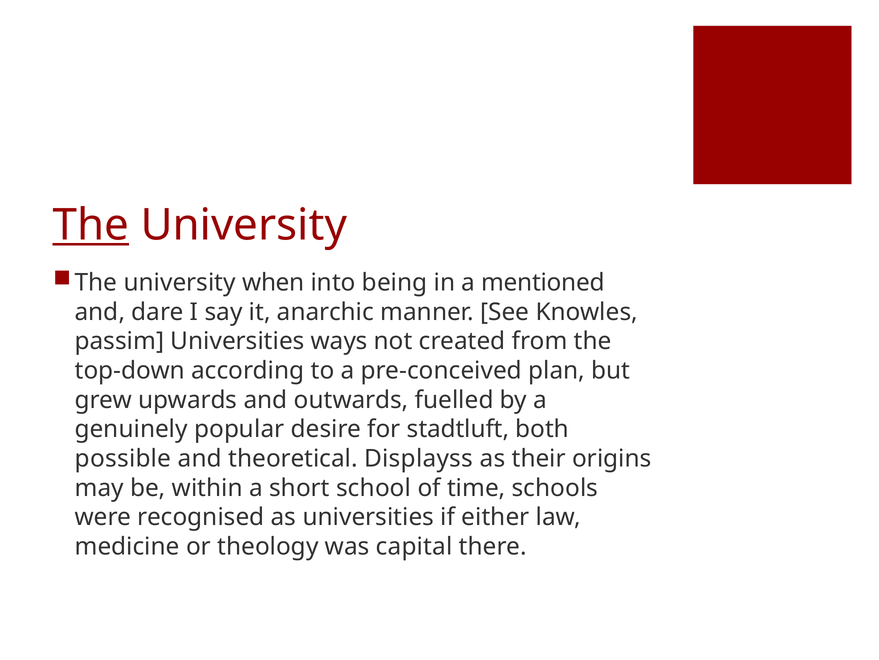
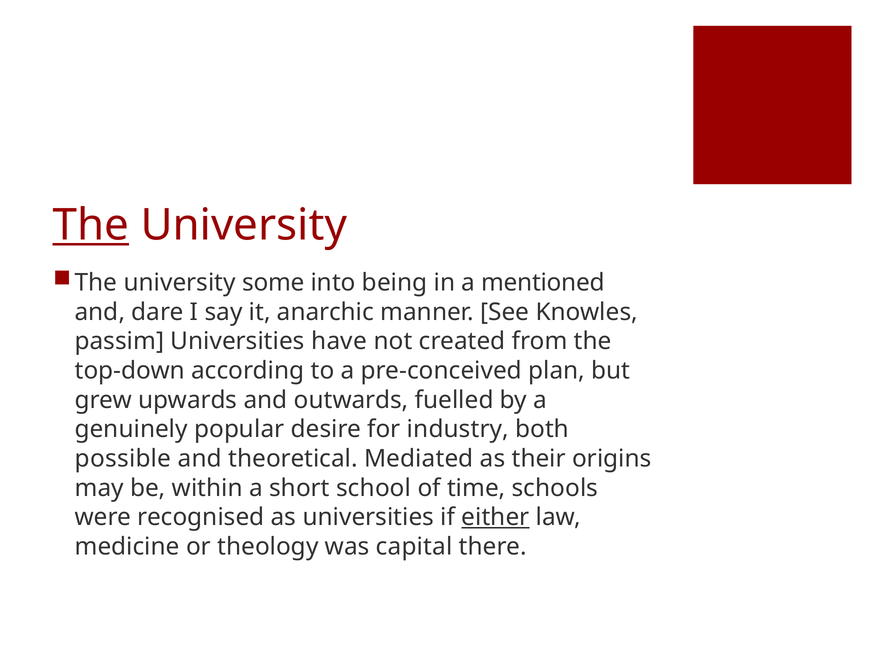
when: when -> some
ways: ways -> have
stadtluft: stadtluft -> industry
Displayss: Displayss -> Mediated
either underline: none -> present
